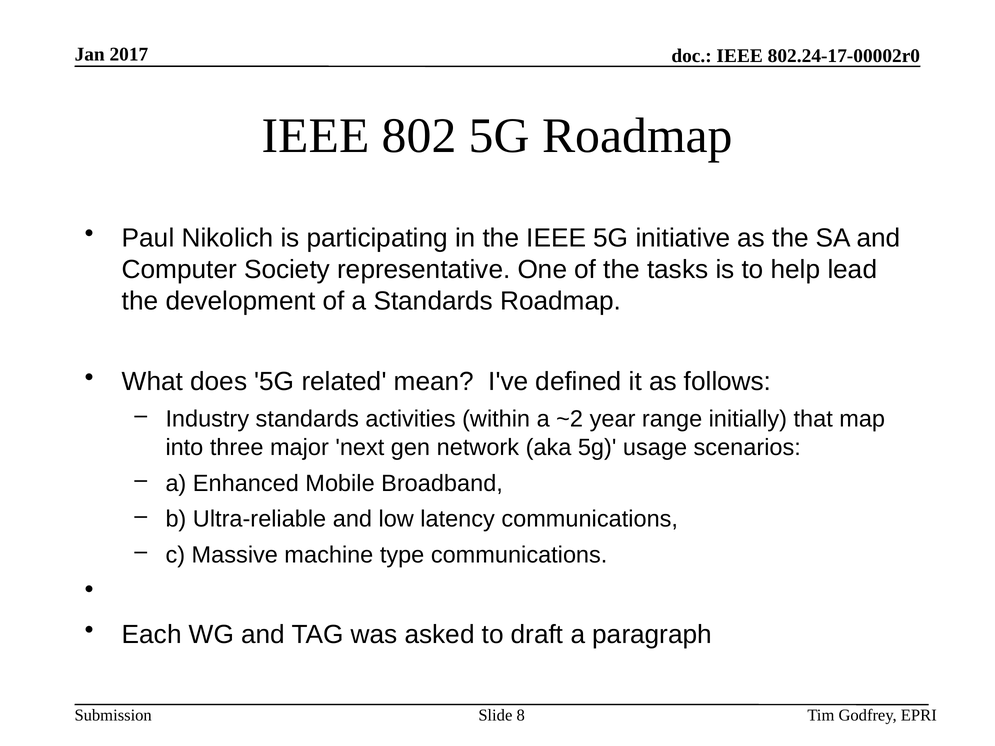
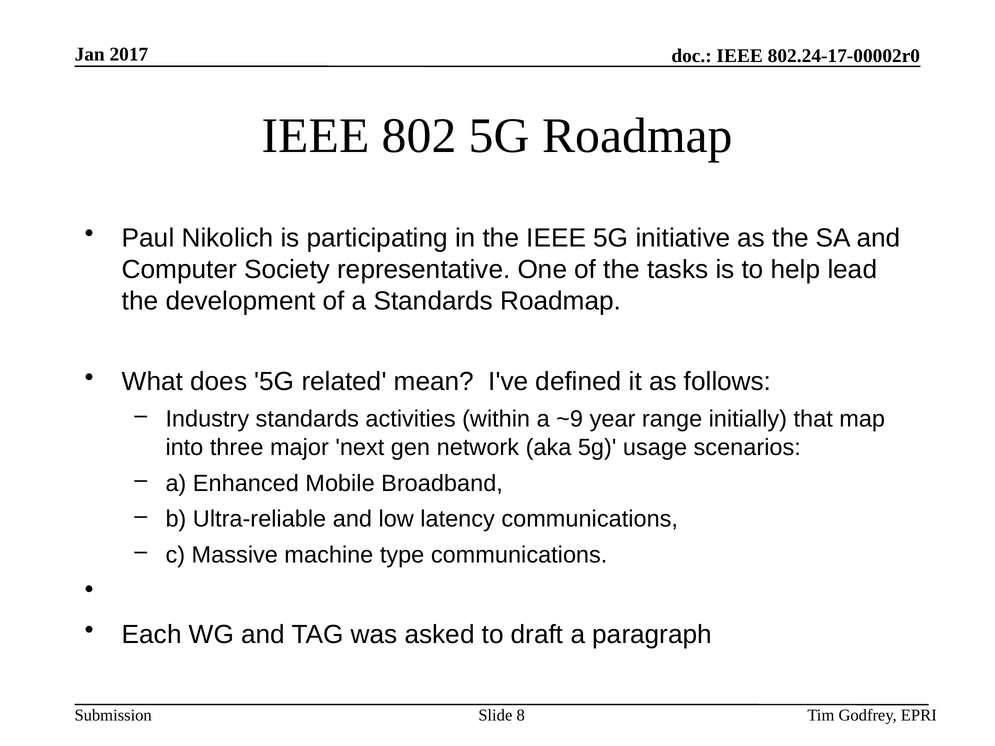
~2: ~2 -> ~9
